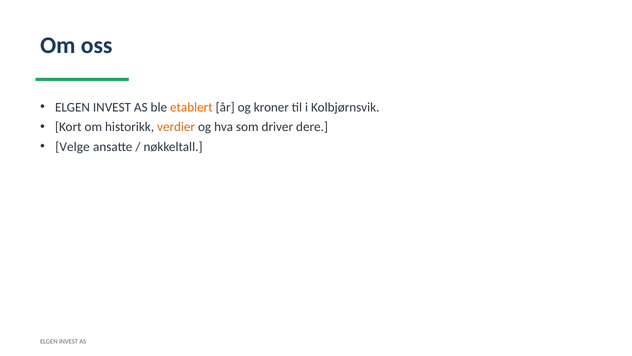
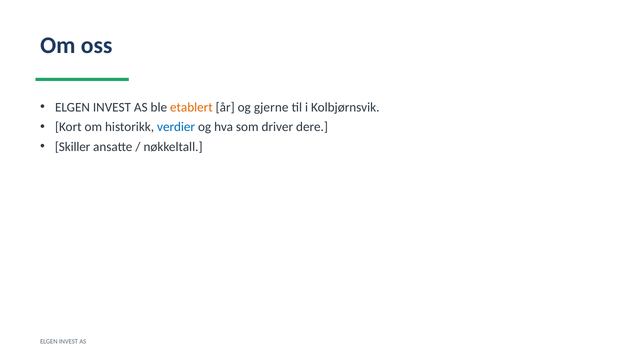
kroner: kroner -> gjerne
verdier colour: orange -> blue
Velge: Velge -> Skiller
